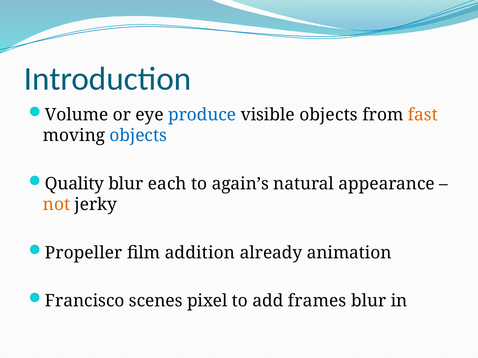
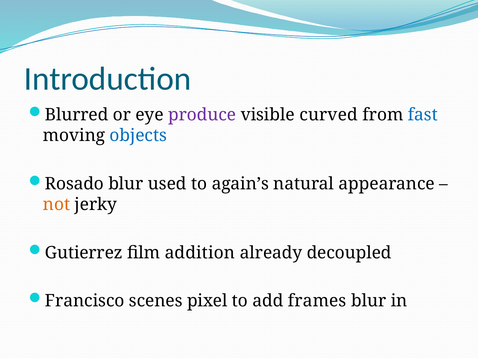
Volume: Volume -> Blurred
produce colour: blue -> purple
visible objects: objects -> curved
fast colour: orange -> blue
Quality: Quality -> Rosado
each: each -> used
Propeller: Propeller -> Gutierrez
animation: animation -> decoupled
